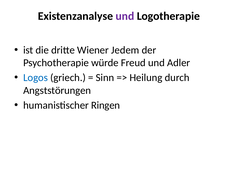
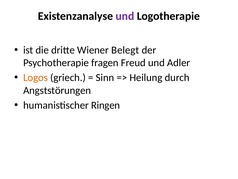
Jedem: Jedem -> Belegt
würde: würde -> fragen
Logos colour: blue -> orange
